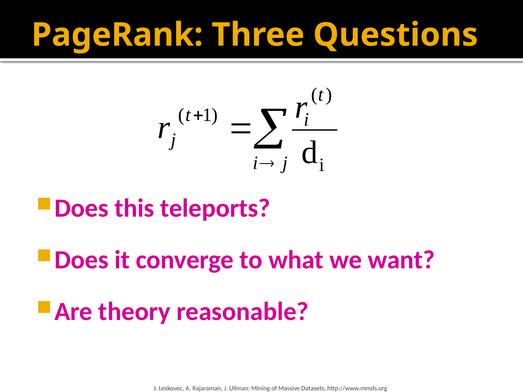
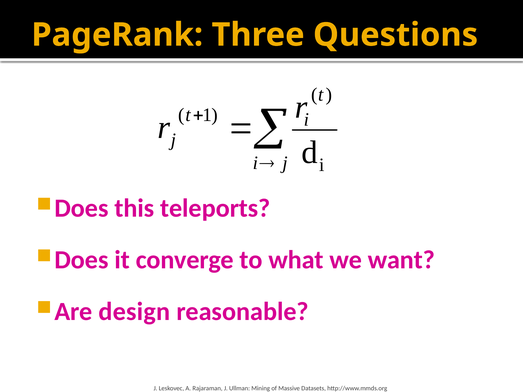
theory: theory -> design
